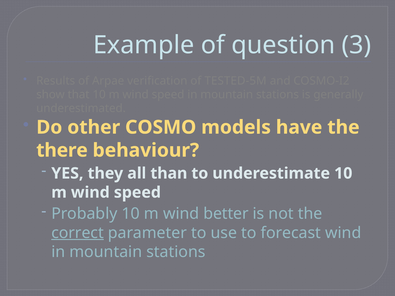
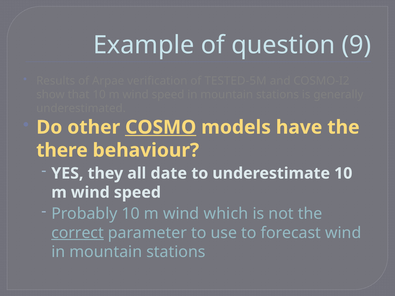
3: 3 -> 9
COSMO underline: none -> present
than: than -> date
better: better -> which
